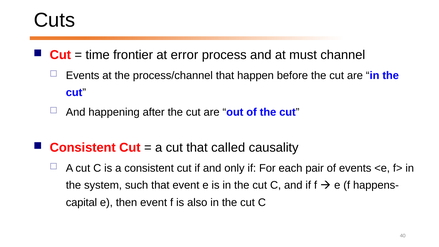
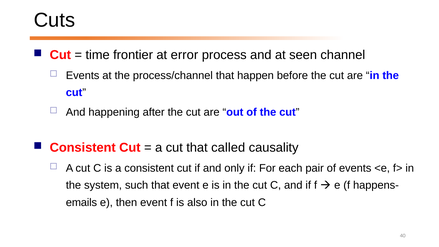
must: must -> seen
capital: capital -> emails
